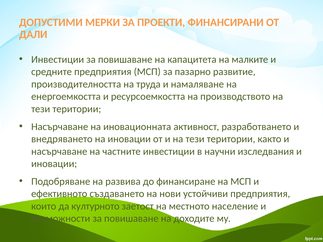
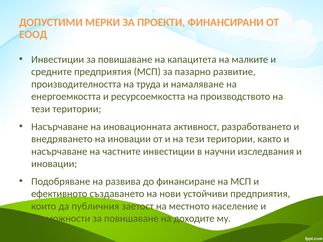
ДАЛИ: ДАЛИ -> ЕООД
културното: културното -> публичния
